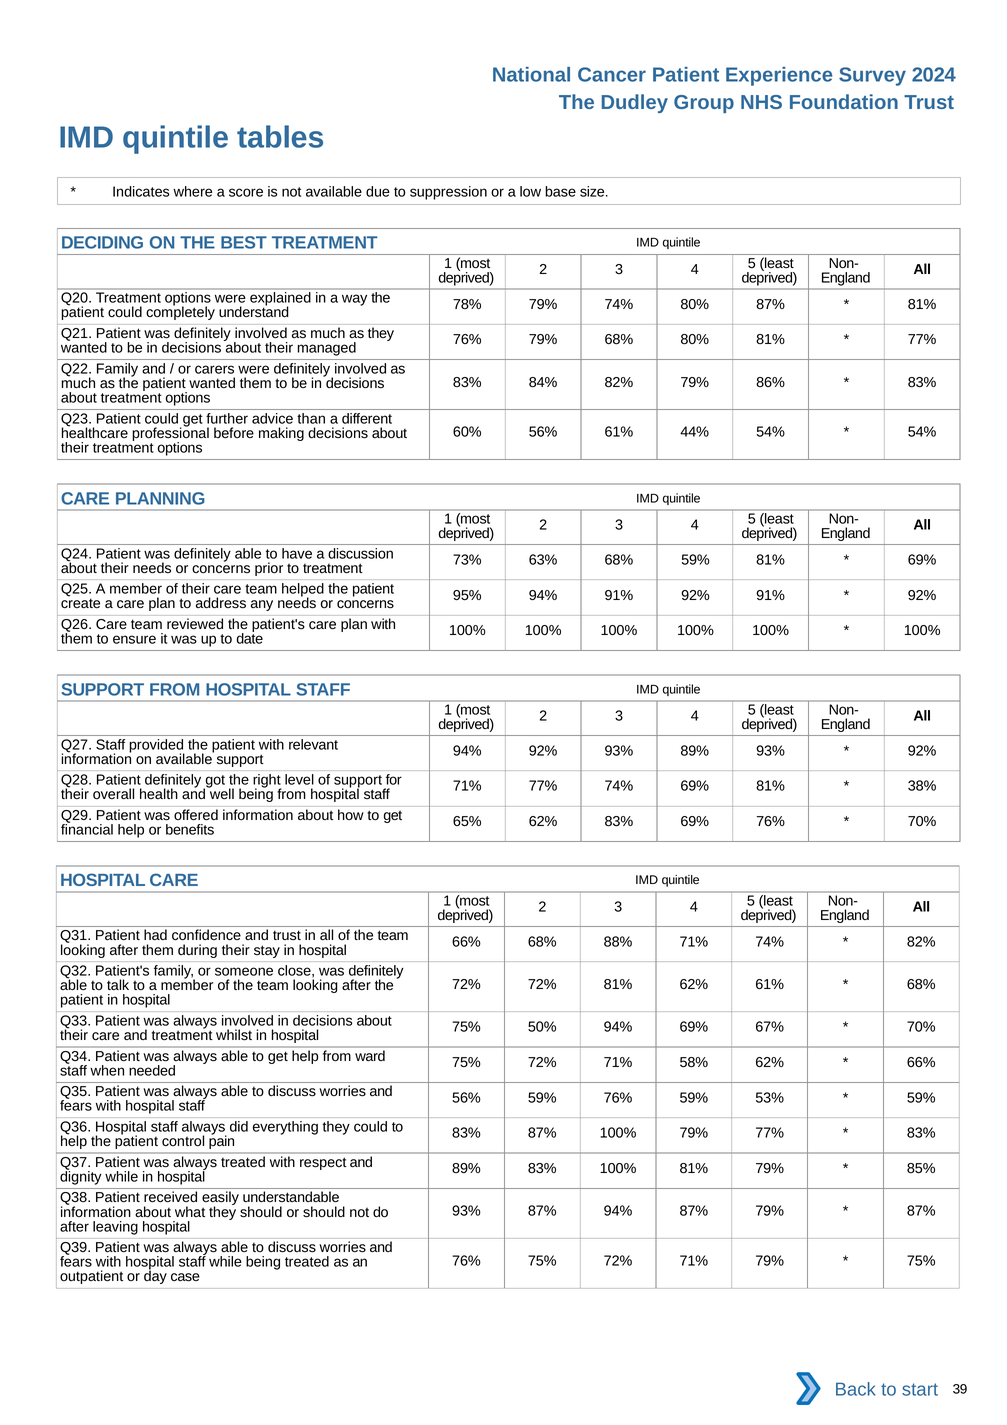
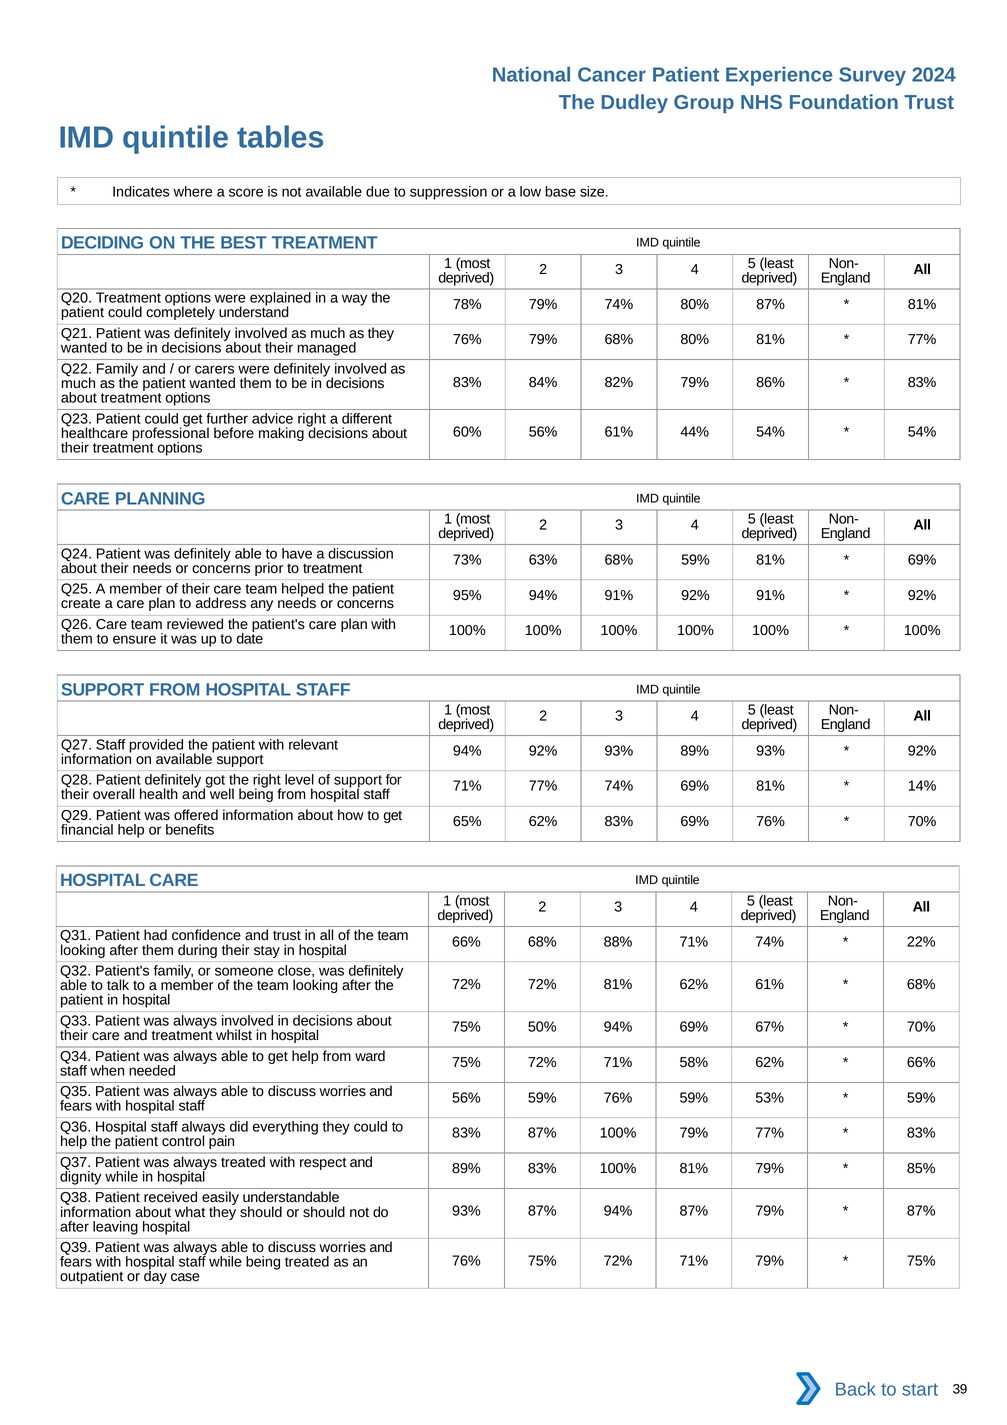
advice than: than -> right
38%: 38% -> 14%
82% at (921, 942): 82% -> 22%
